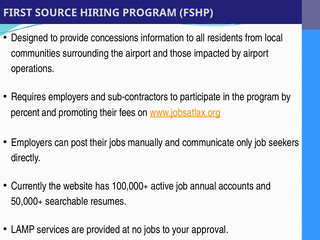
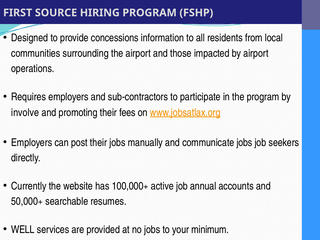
percent: percent -> involve
communicate only: only -> jobs
LAMP: LAMP -> WELL
approval: approval -> minimum
